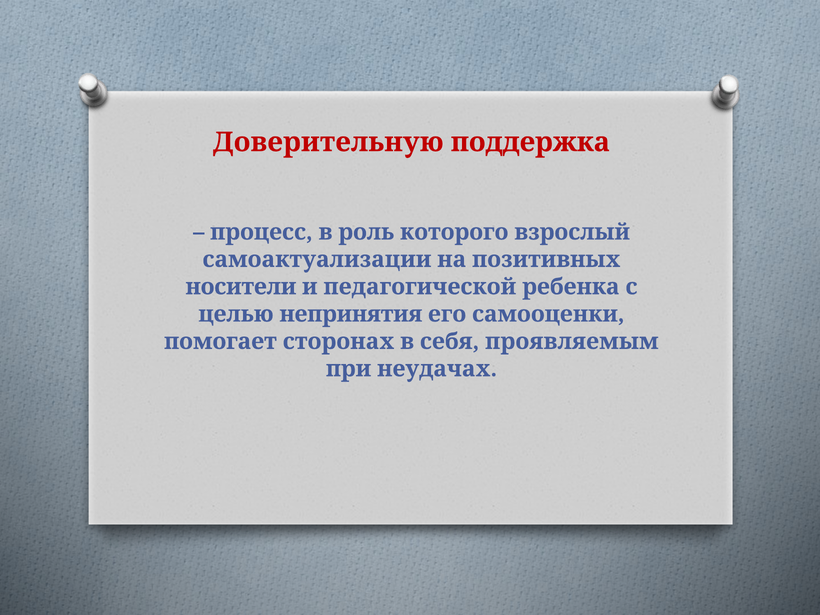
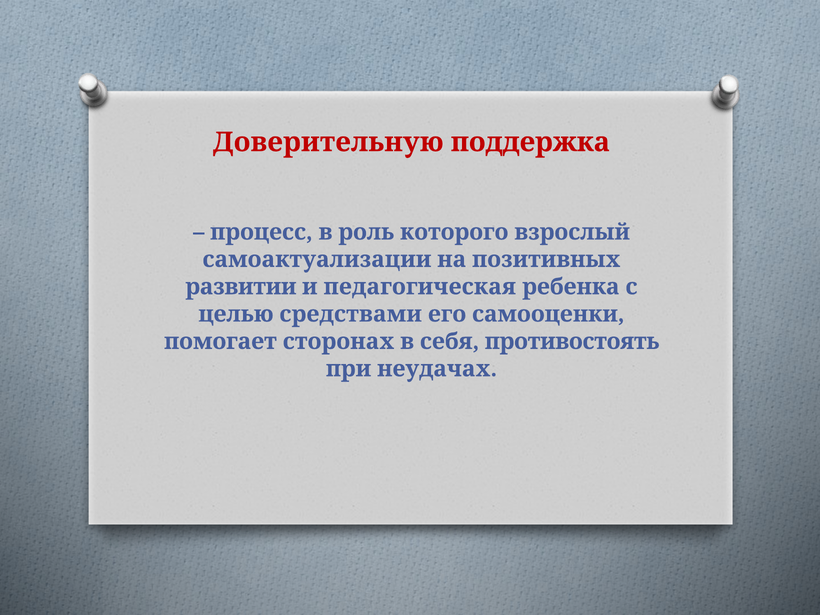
носители: носители -> развитии
педагогической: педагогической -> педагогическая
непринятия: непринятия -> средствами
проявляемым: проявляемым -> противостоять
